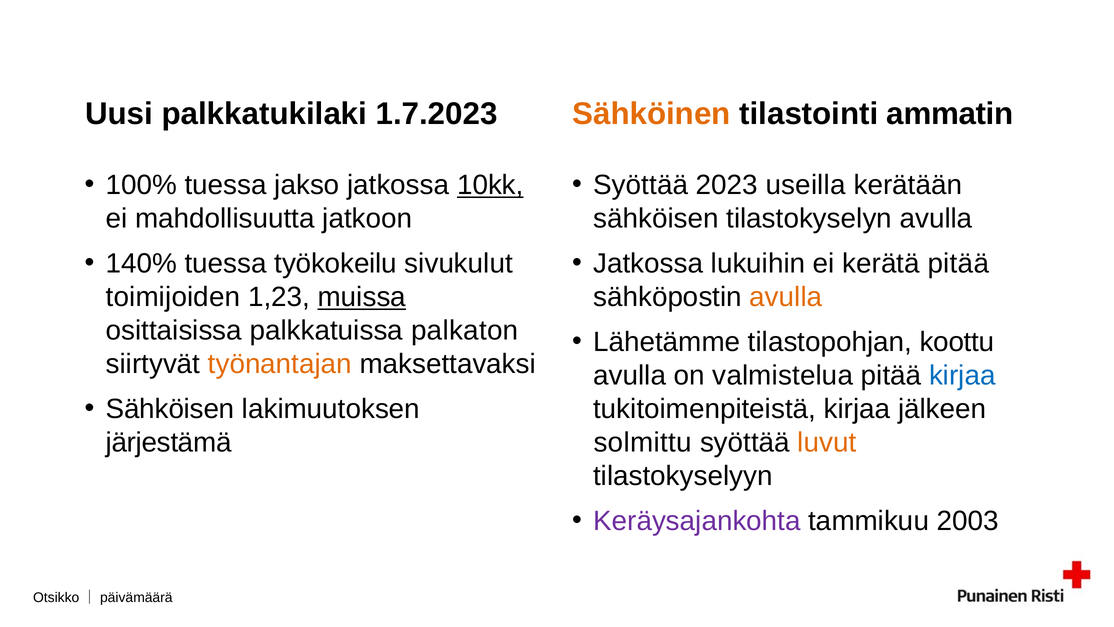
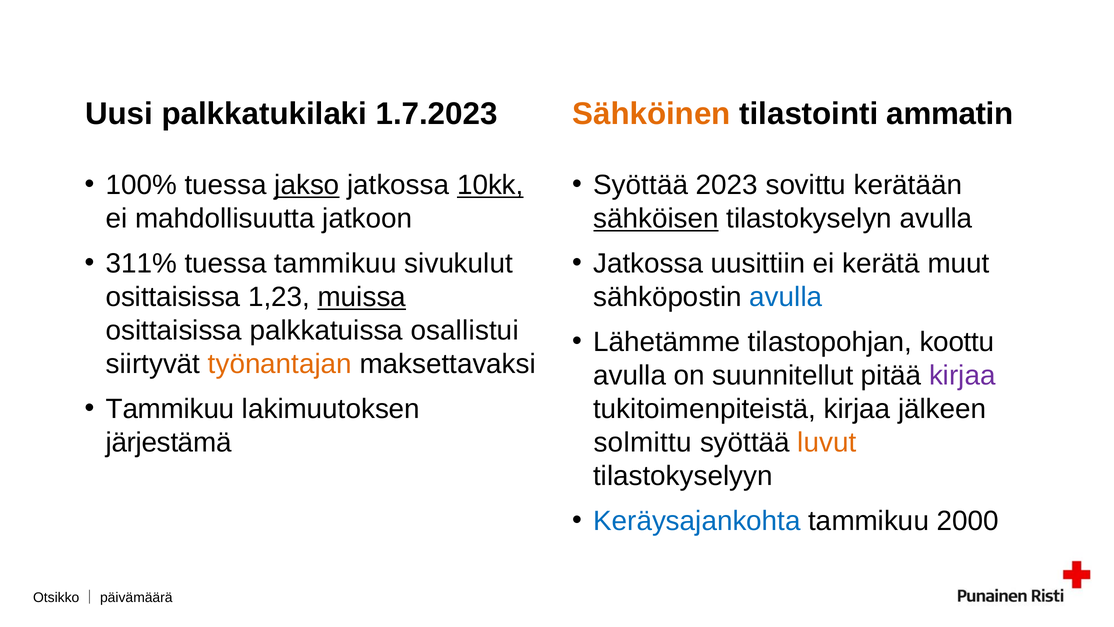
jakso underline: none -> present
useilla: useilla -> sovittu
sähköisen at (656, 219) underline: none -> present
140%: 140% -> 311%
tuessa työkokeilu: työkokeilu -> tammikuu
lukuihin: lukuihin -> uusittiin
kerätä pitää: pitää -> muut
toimijoiden at (173, 297): toimijoiden -> osittaisissa
avulla at (786, 297) colour: orange -> blue
palkaton: palkaton -> osallistui
valmistelua: valmistelua -> suunnitellut
kirjaa at (962, 375) colour: blue -> purple
Sähköisen at (170, 409): Sähköisen -> Tammikuu
Keräysajankohta colour: purple -> blue
2003: 2003 -> 2000
